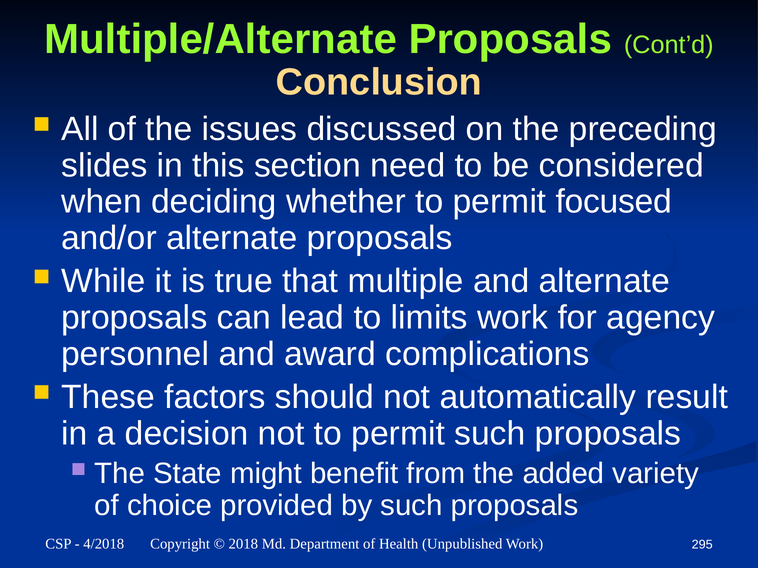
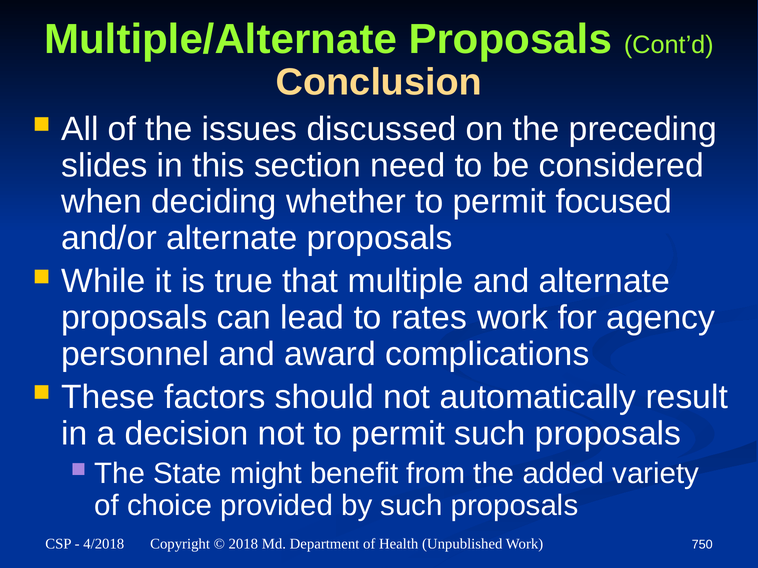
limits: limits -> rates
295: 295 -> 750
